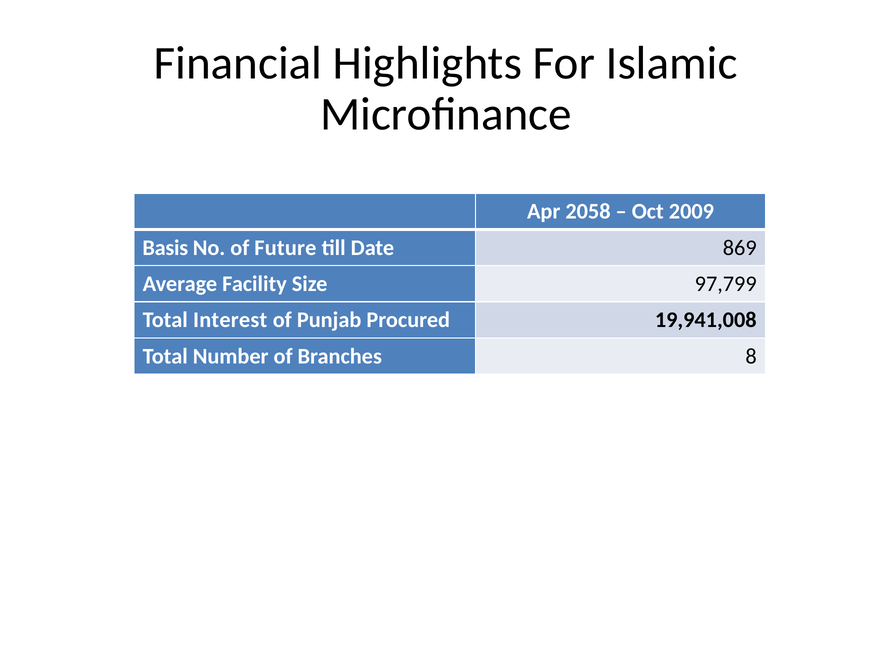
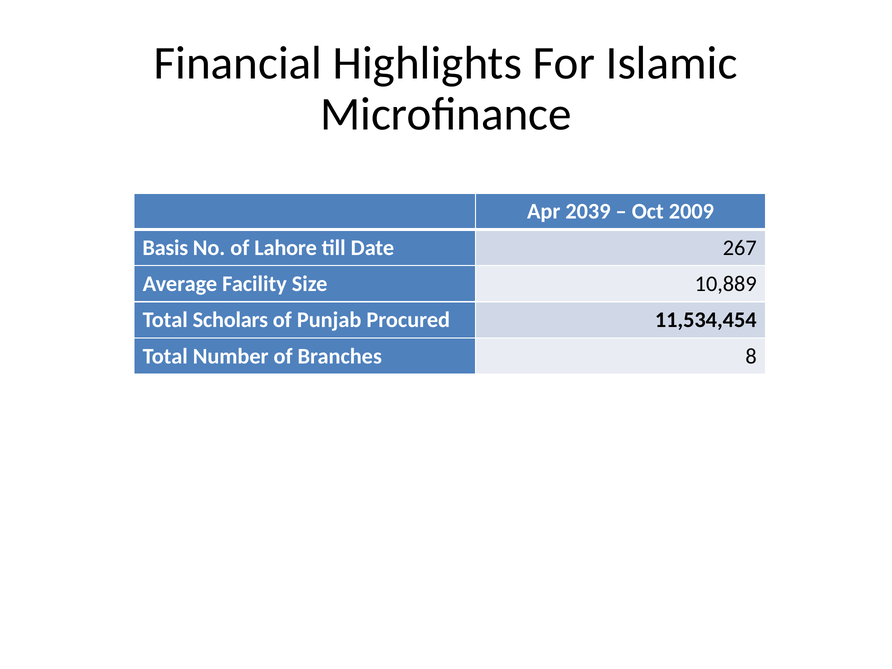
2058: 2058 -> 2039
Future: Future -> Lahore
869: 869 -> 267
97,799: 97,799 -> 10,889
Interest: Interest -> Scholars
19,941,008: 19,941,008 -> 11,534,454
